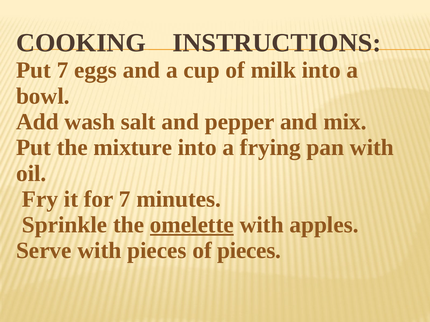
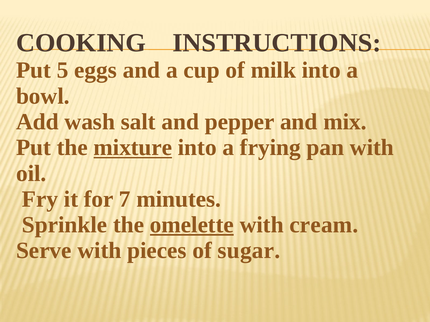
Put 7: 7 -> 5
mixture underline: none -> present
apples: apples -> cream
of pieces: pieces -> sugar
